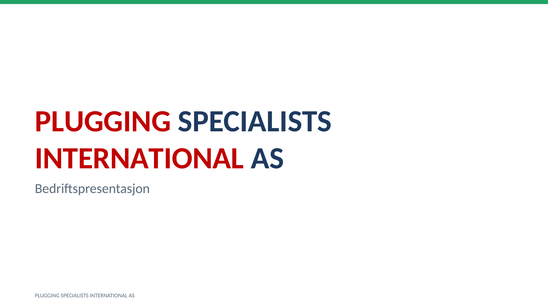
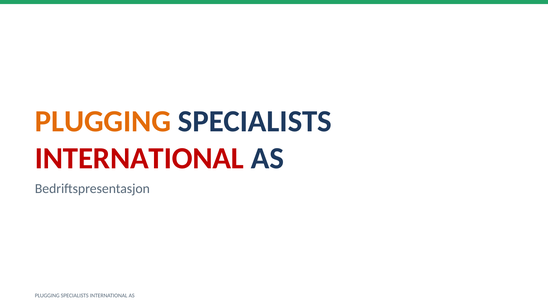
PLUGGING at (103, 122) colour: red -> orange
